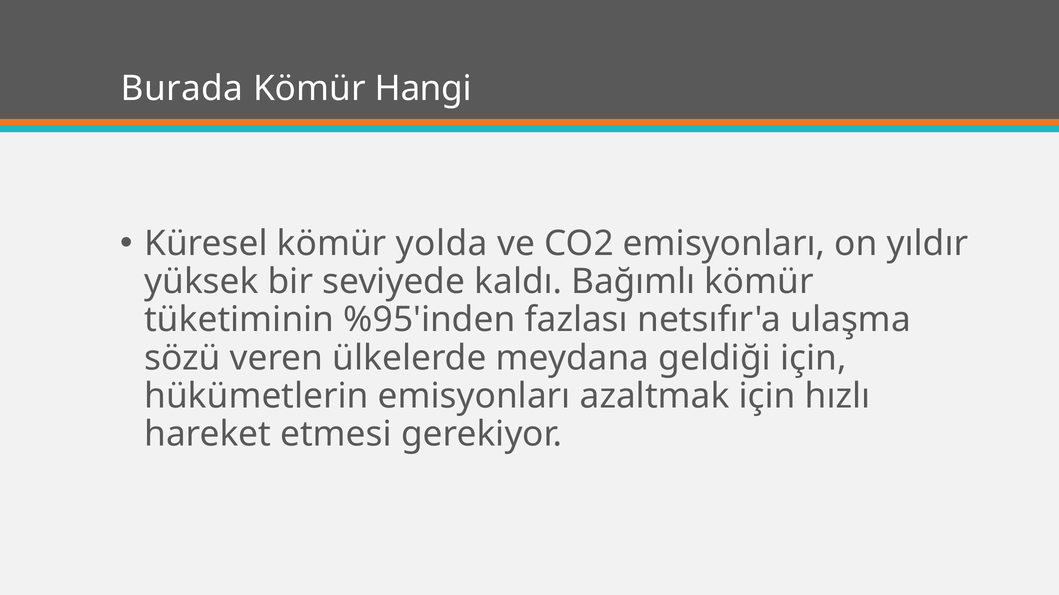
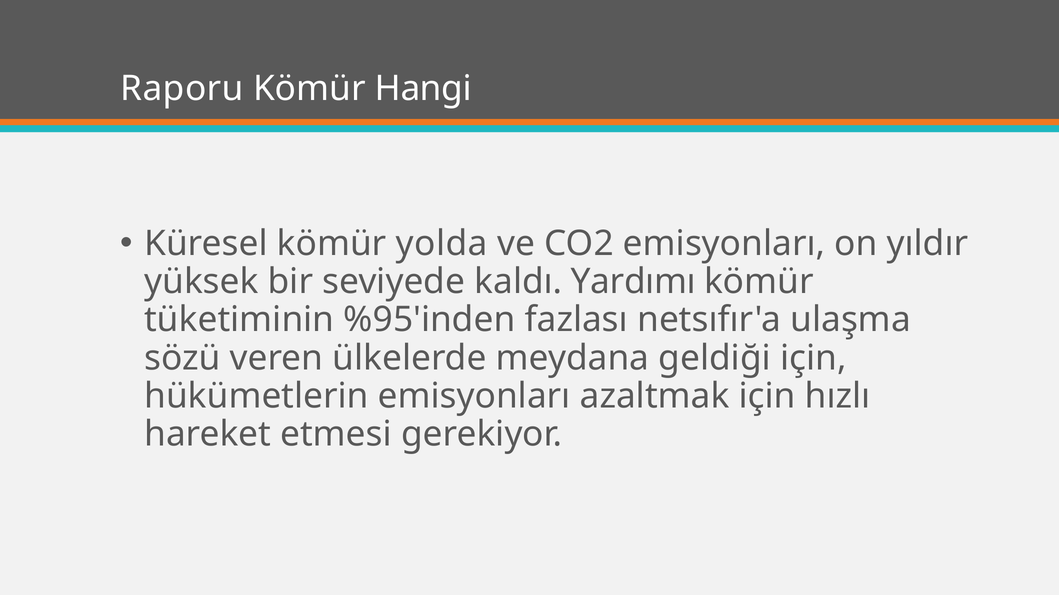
Burada: Burada -> Raporu
Bağımlı: Bağımlı -> Yardımı
